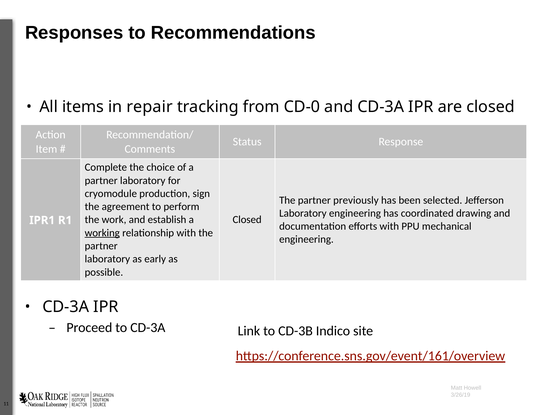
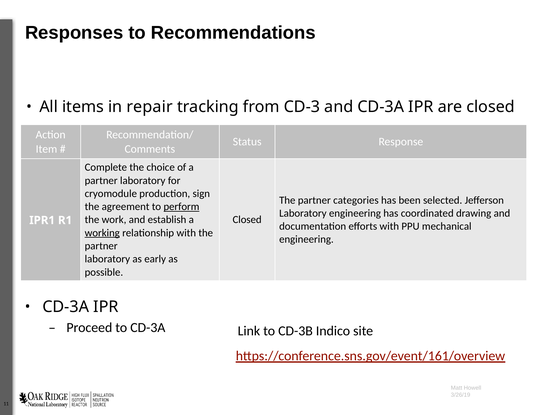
CD-0: CD-0 -> CD-3
previously: previously -> categories
perform underline: none -> present
